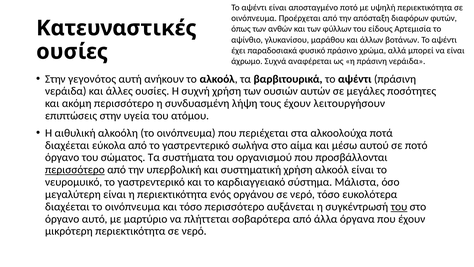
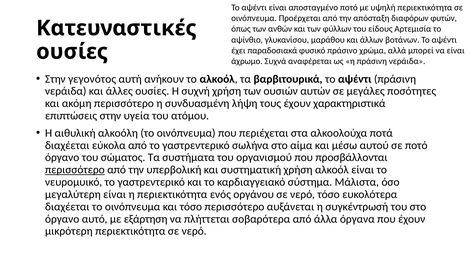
λειτουργήσουν: λειτουργήσουν -> χαρακτηριστικά
του at (399, 206) underline: present -> none
μαρτύριο: μαρτύριο -> εξάρτηση
